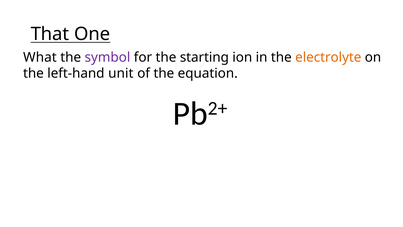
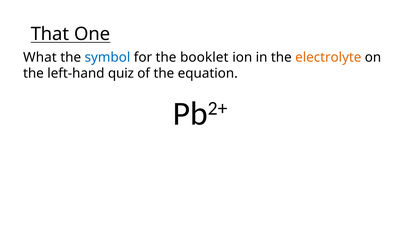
symbol colour: purple -> blue
starting: starting -> booklet
unit: unit -> quiz
